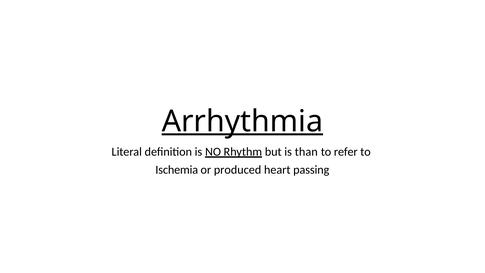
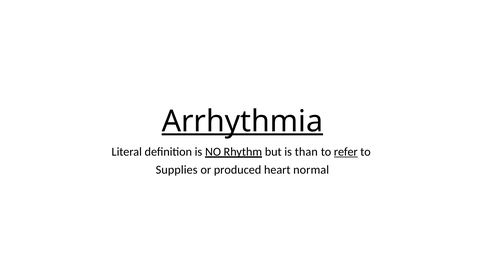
refer underline: none -> present
Ischemia: Ischemia -> Supplies
passing: passing -> normal
